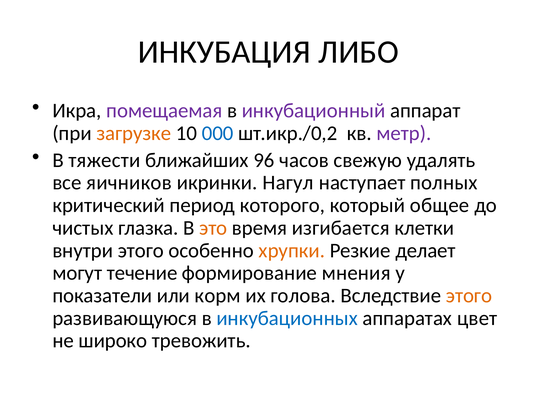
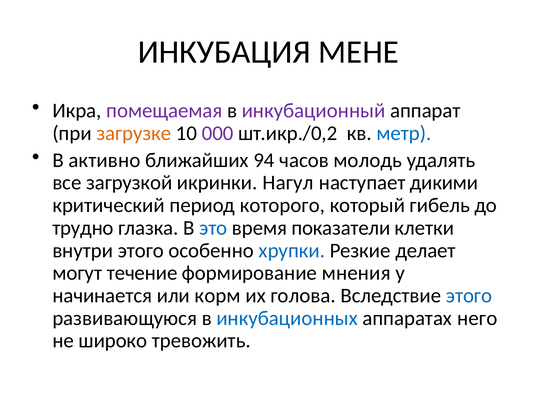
ЛИБО: ЛИБО -> МЕНЕ
000 colour: blue -> purple
метр colour: purple -> blue
тяжести: тяжести -> активно
96: 96 -> 94
свежую: свежую -> молодь
яичников: яичников -> загрузкой
полных: полных -> дикими
общее: общее -> гибель
чистых: чистых -> трудно
это colour: orange -> blue
изгибается: изгибается -> показатели
хрупки colour: orange -> blue
показатели: показатели -> начинается
этого at (469, 295) colour: orange -> blue
цвет: цвет -> него
